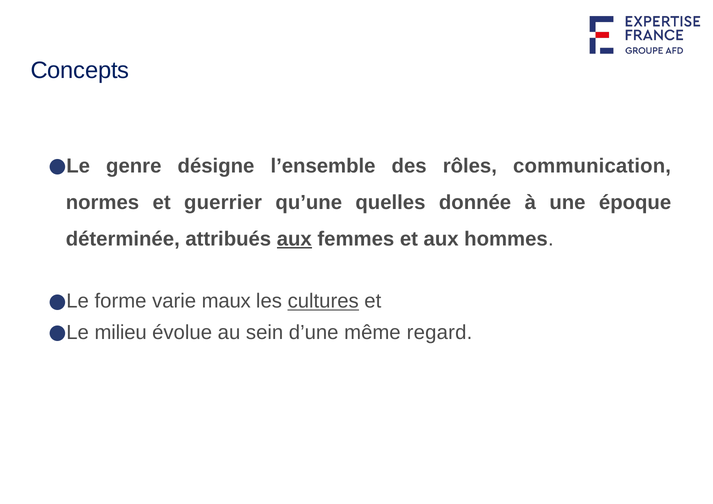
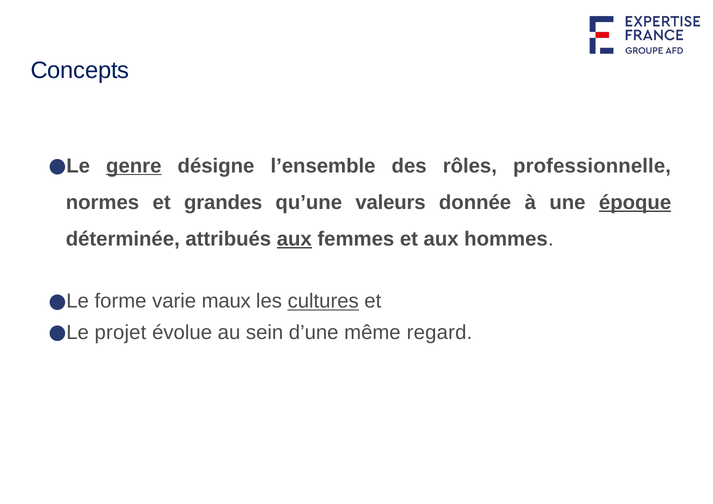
genre underline: none -> present
communication: communication -> professionnelle
guerrier: guerrier -> grandes
quelles: quelles -> valeurs
époque underline: none -> present
milieu: milieu -> projet
